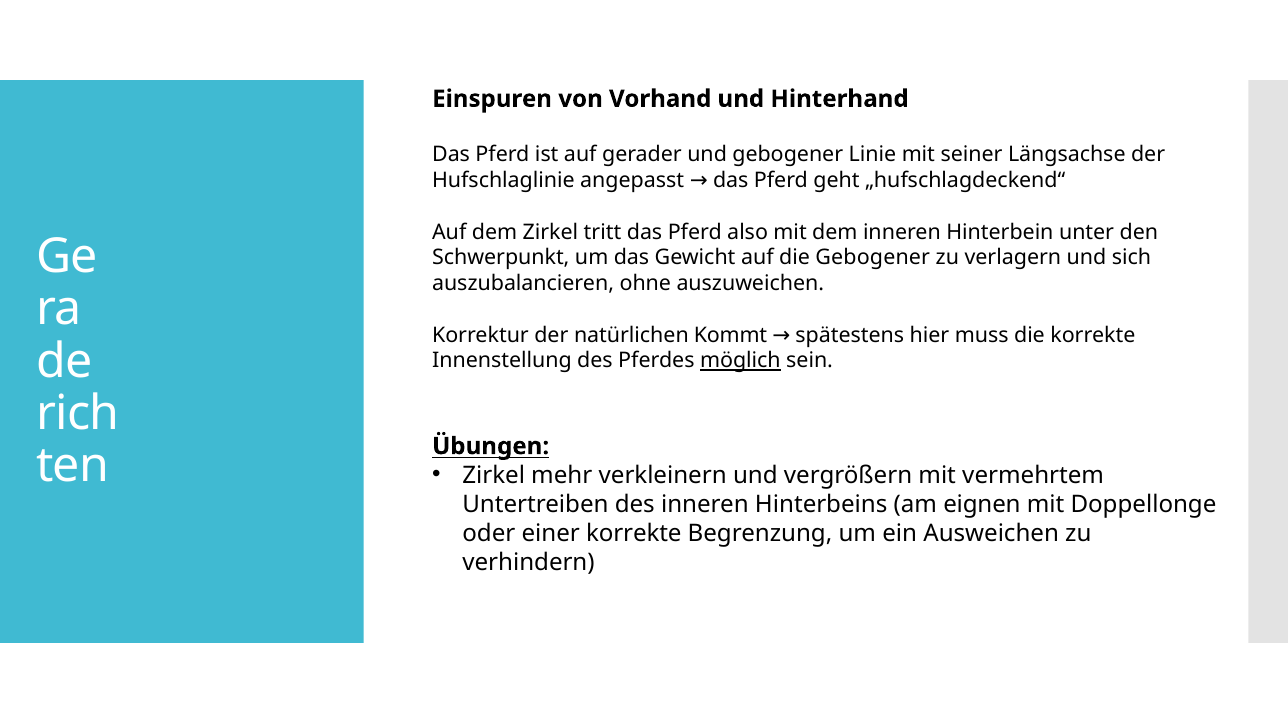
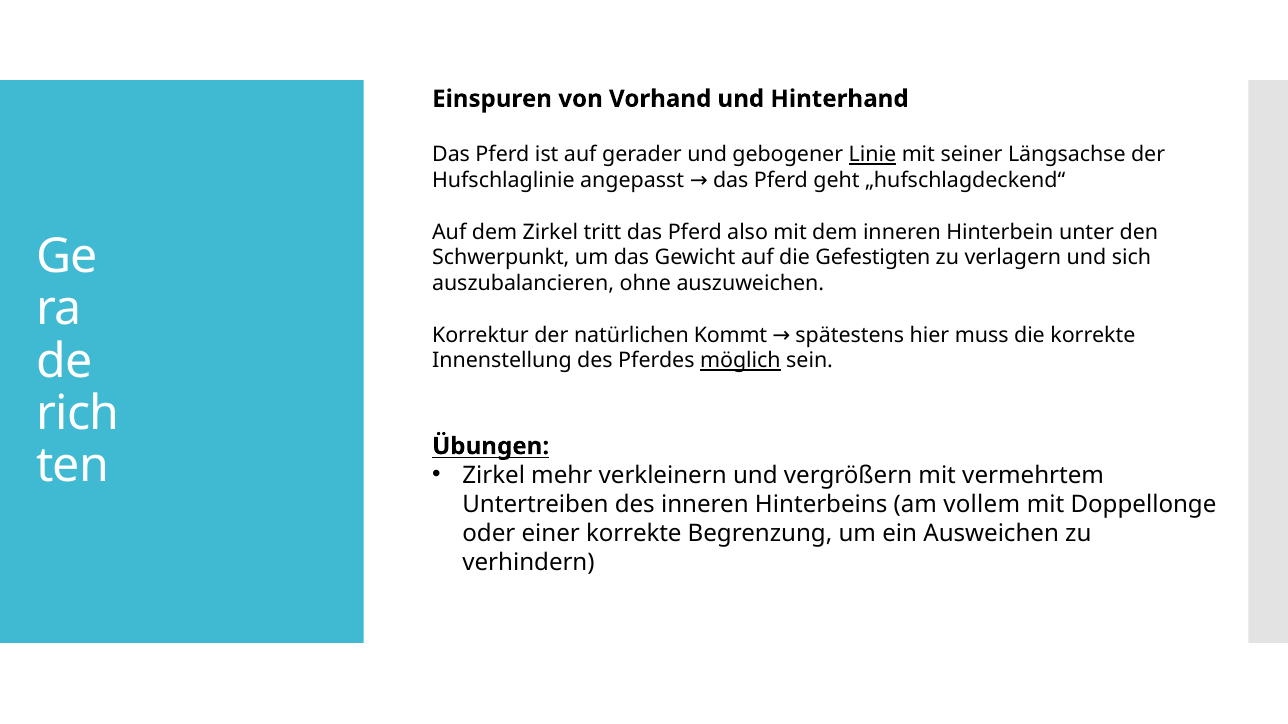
Linie underline: none -> present
die Gebogener: Gebogener -> Gefestigten
eignen: eignen -> vollem
